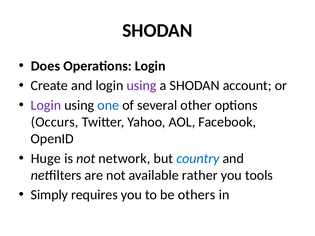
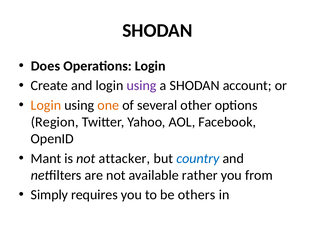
Login at (46, 105) colour: purple -> orange
one colour: blue -> orange
Occurs: Occurs -> Region
Huge: Huge -> Mant
network: network -> attacker
tools: tools -> from
